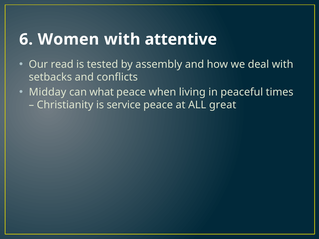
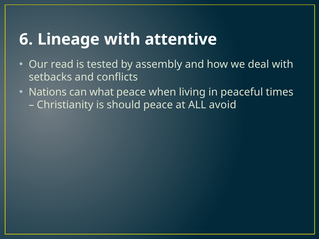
Women: Women -> Lineage
Midday: Midday -> Nations
service: service -> should
great: great -> avoid
